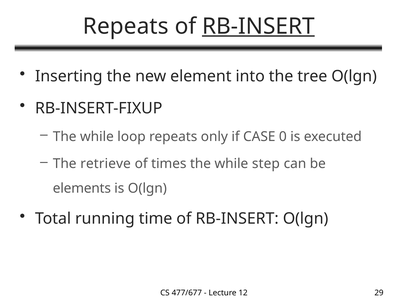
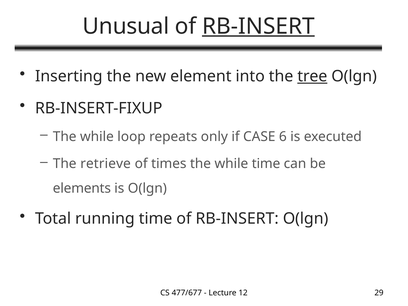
Repeats at (126, 26): Repeats -> Unusual
tree underline: none -> present
0: 0 -> 6
while step: step -> time
